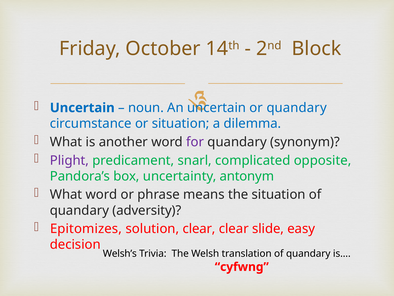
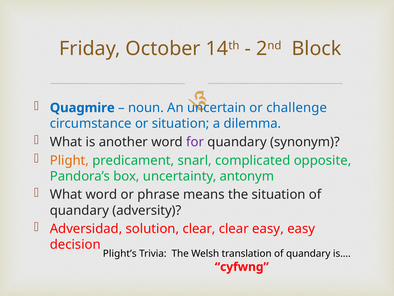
Uncertain at (82, 108): Uncertain -> Quagmire
or quandary: quandary -> challenge
Plight colour: purple -> orange
Epitomizes: Epitomizes -> Adversidad
clear slide: slide -> easy
Welsh’s: Welsh’s -> Plight’s
